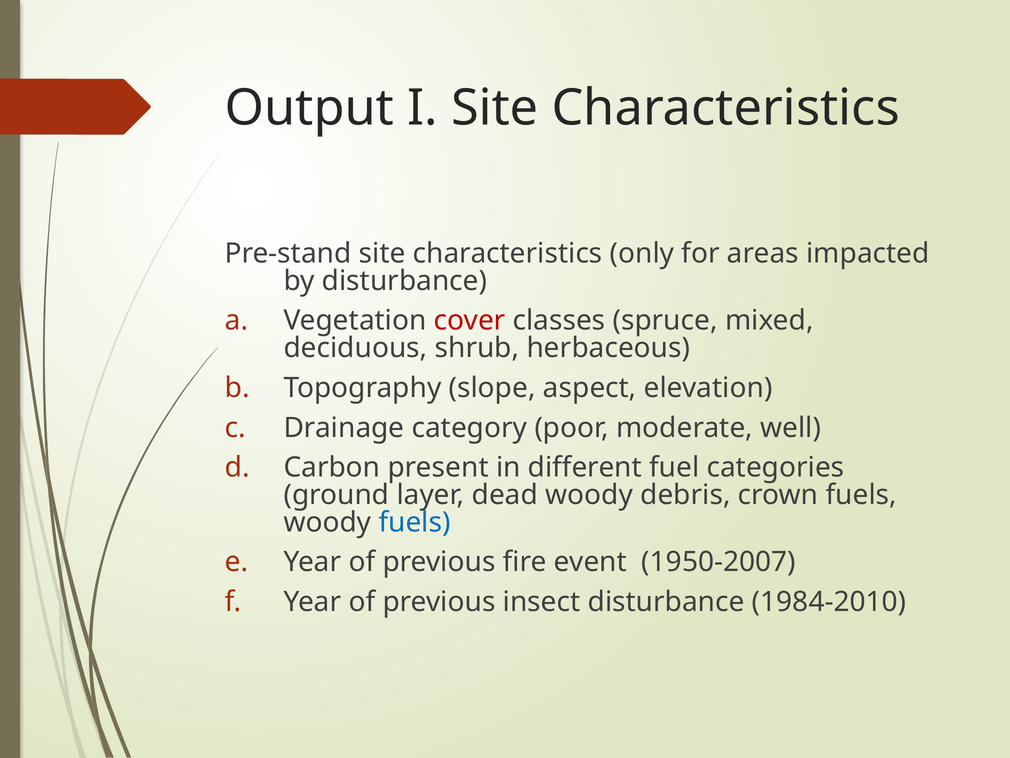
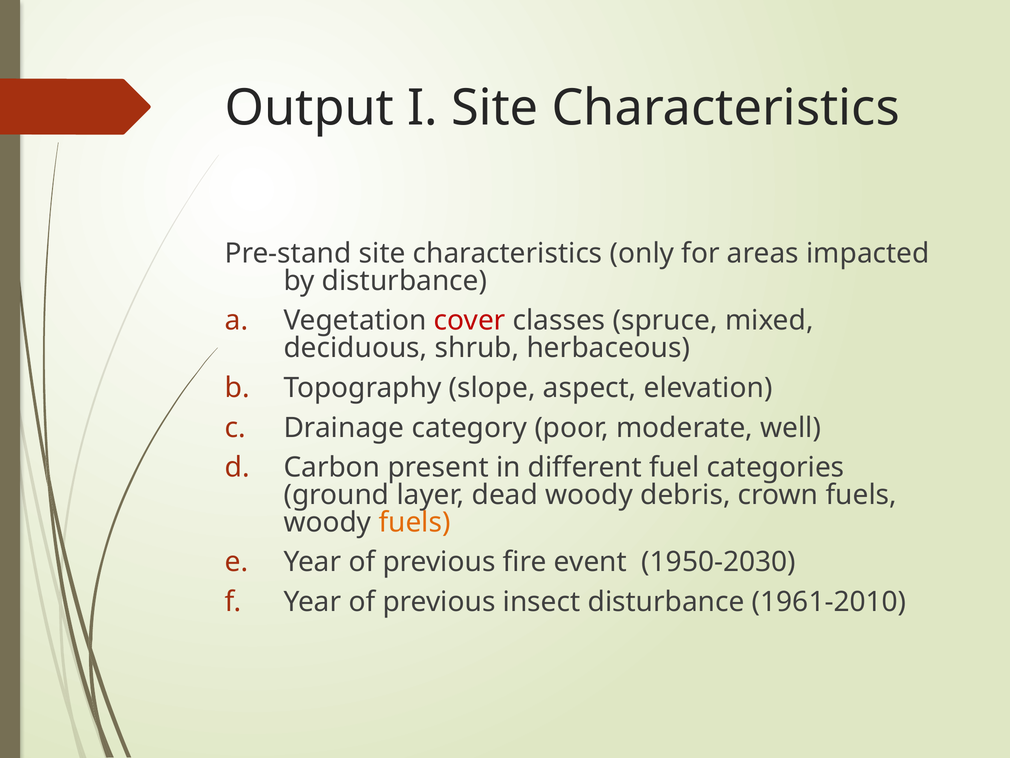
fuels at (415, 522) colour: blue -> orange
1950-2007: 1950-2007 -> 1950-2030
1984-2010: 1984-2010 -> 1961-2010
